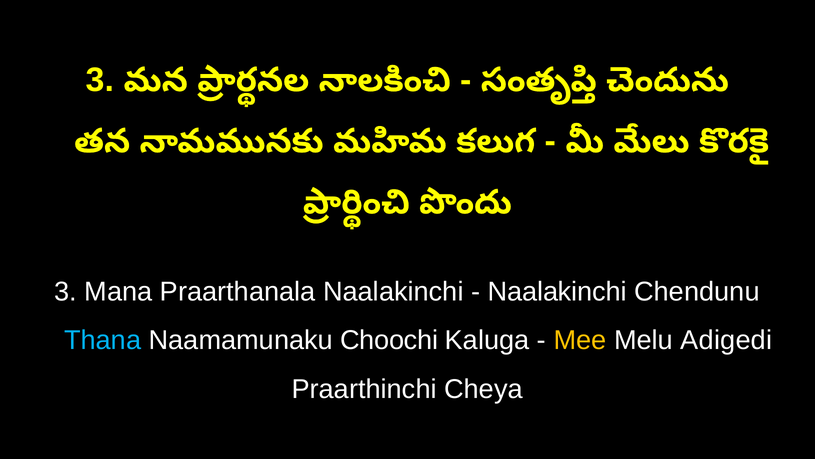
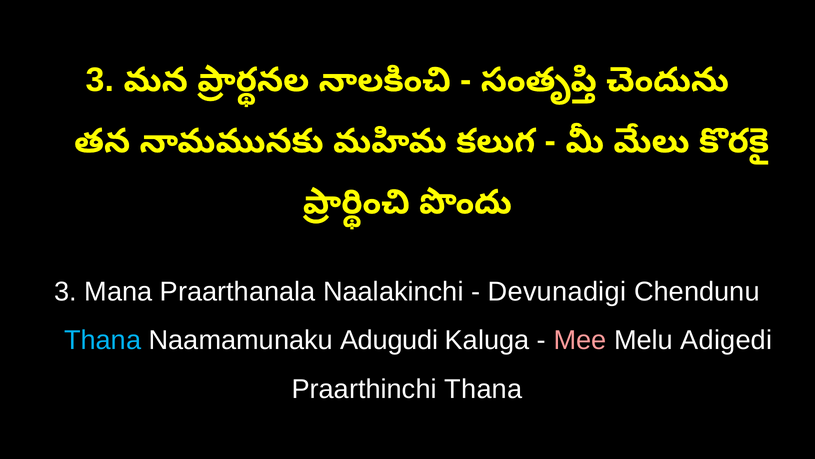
Naalakinchi at (557, 291): Naalakinchi -> Devunadigi
Choochi: Choochi -> Adugudi
Mee colour: yellow -> pink
Praarthinchi Cheya: Cheya -> Thana
